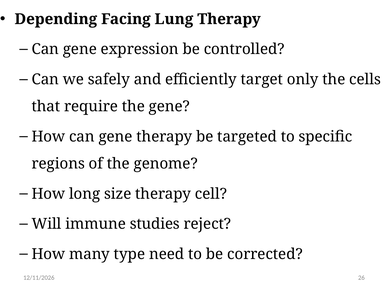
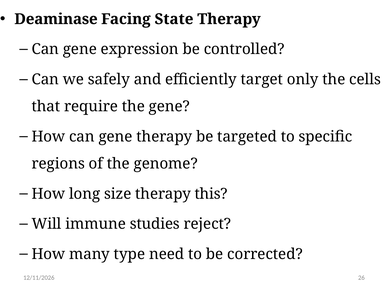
Depending: Depending -> Deaminase
Lung: Lung -> State
cell: cell -> this
